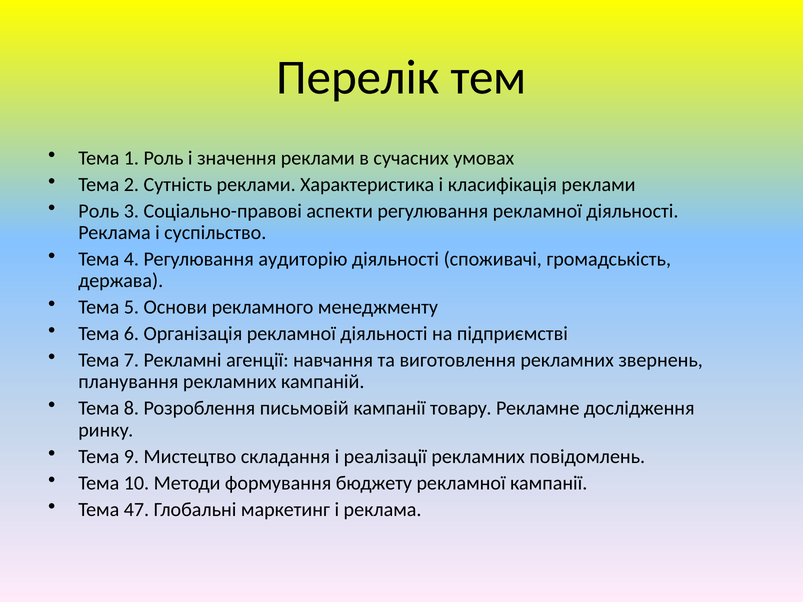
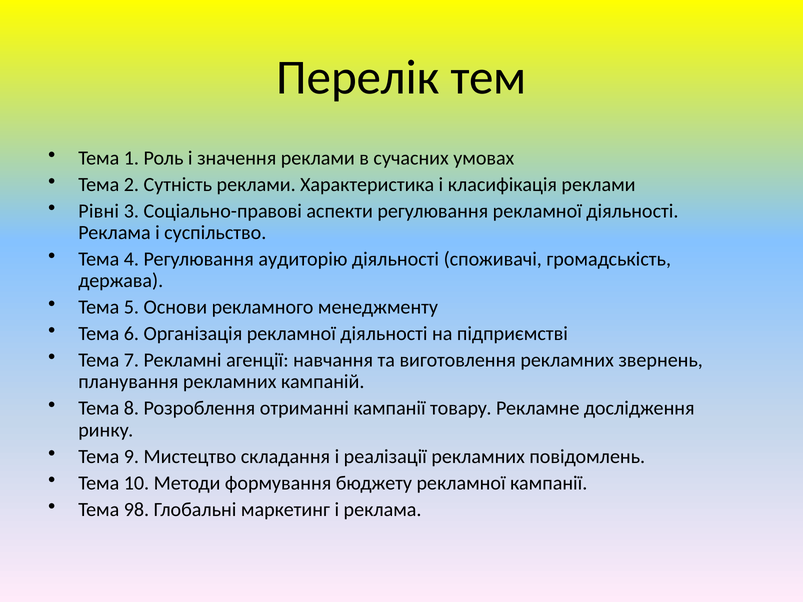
Роль at (99, 211): Роль -> Рівні
письмовій: письмовій -> отриманні
47: 47 -> 98
